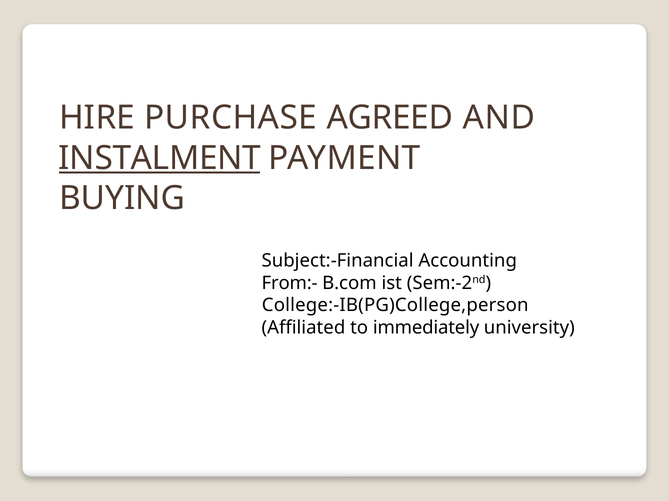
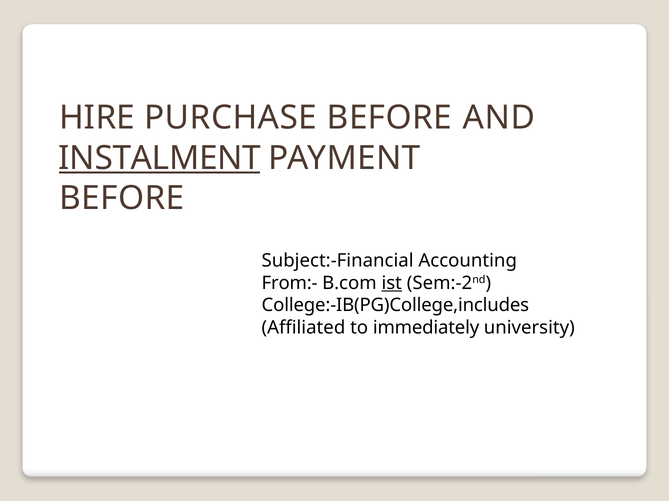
PURCHASE AGREED: AGREED -> BEFORE
BUYING at (122, 198): BUYING -> BEFORE
ist underline: none -> present
College:-IB(PG)College,person: College:-IB(PG)College,person -> College:-IB(PG)College,includes
